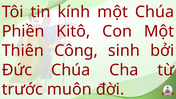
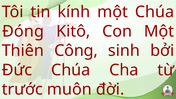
Phiền: Phiền -> Đóng
